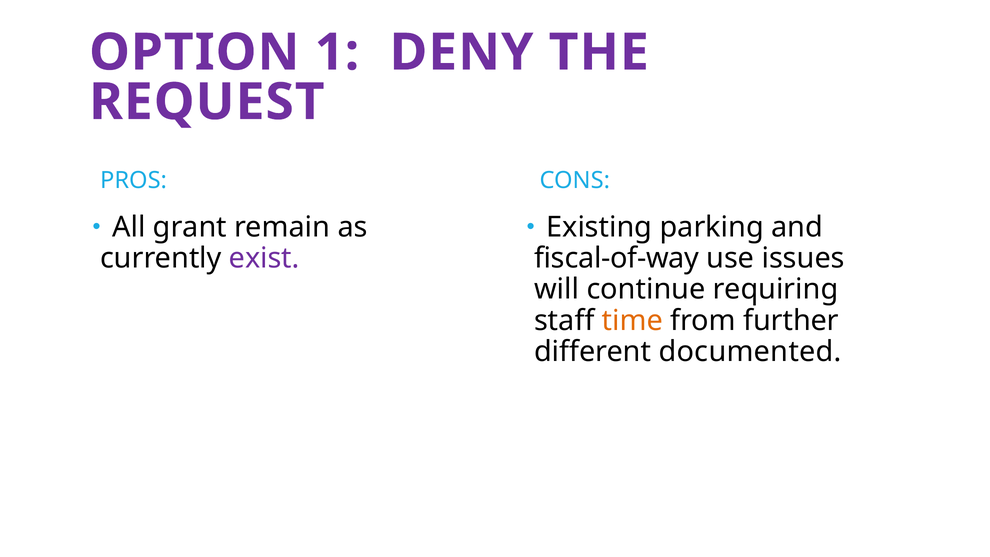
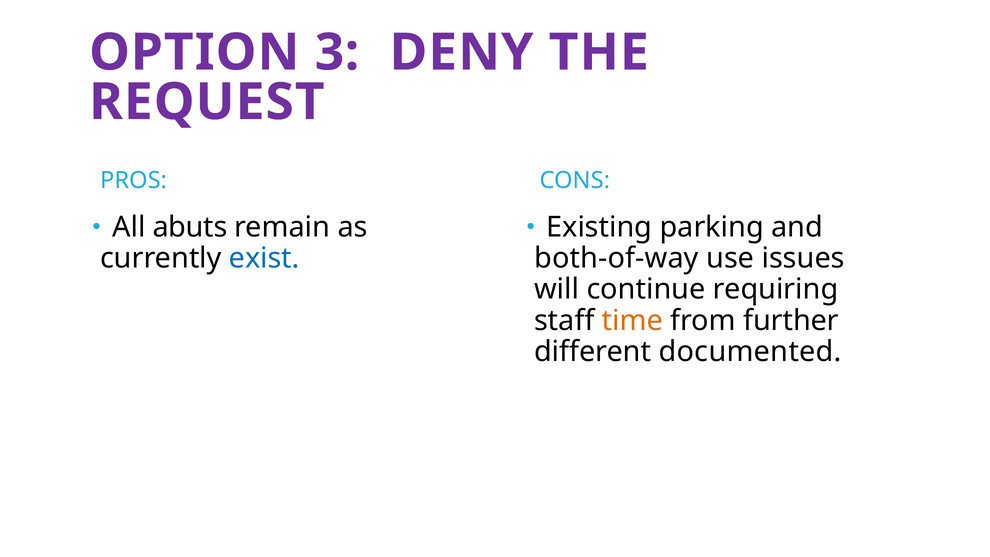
1: 1 -> 3
grant: grant -> abuts
exist colour: purple -> blue
fiscal-of-way: fiscal-of-way -> both-of-way
